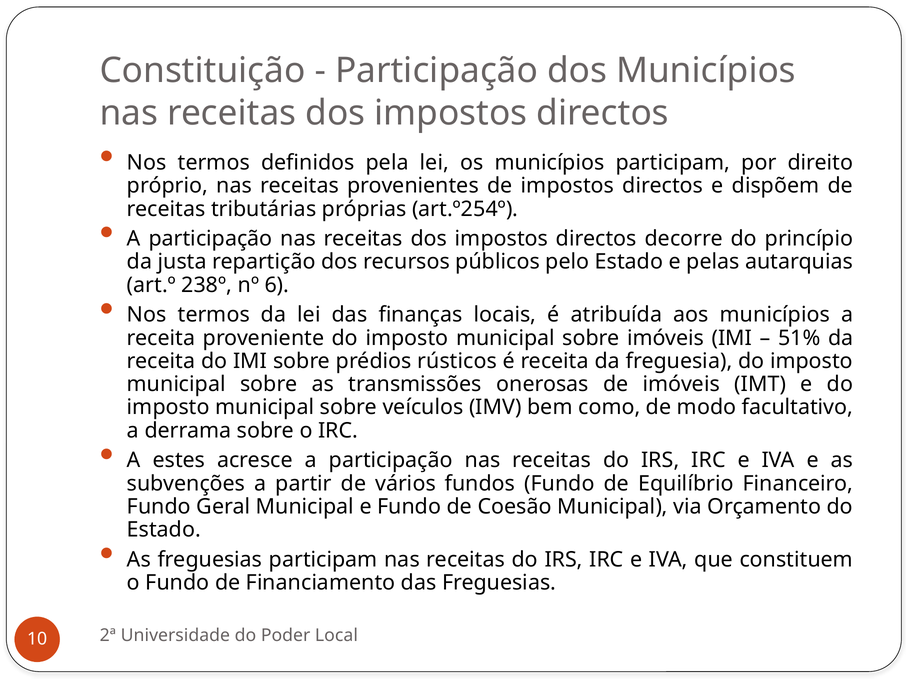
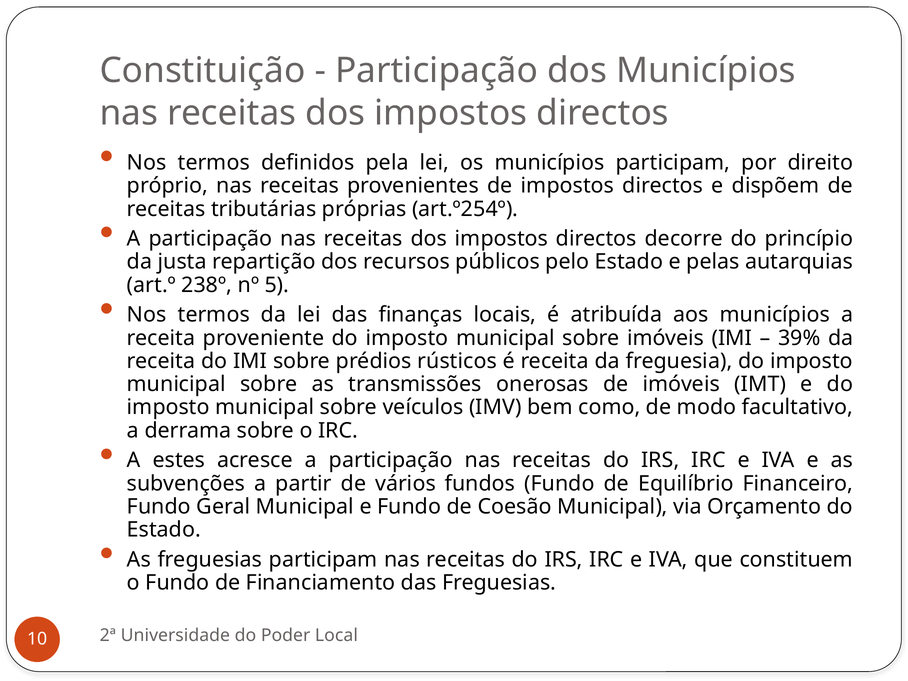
6: 6 -> 5
51%: 51% -> 39%
